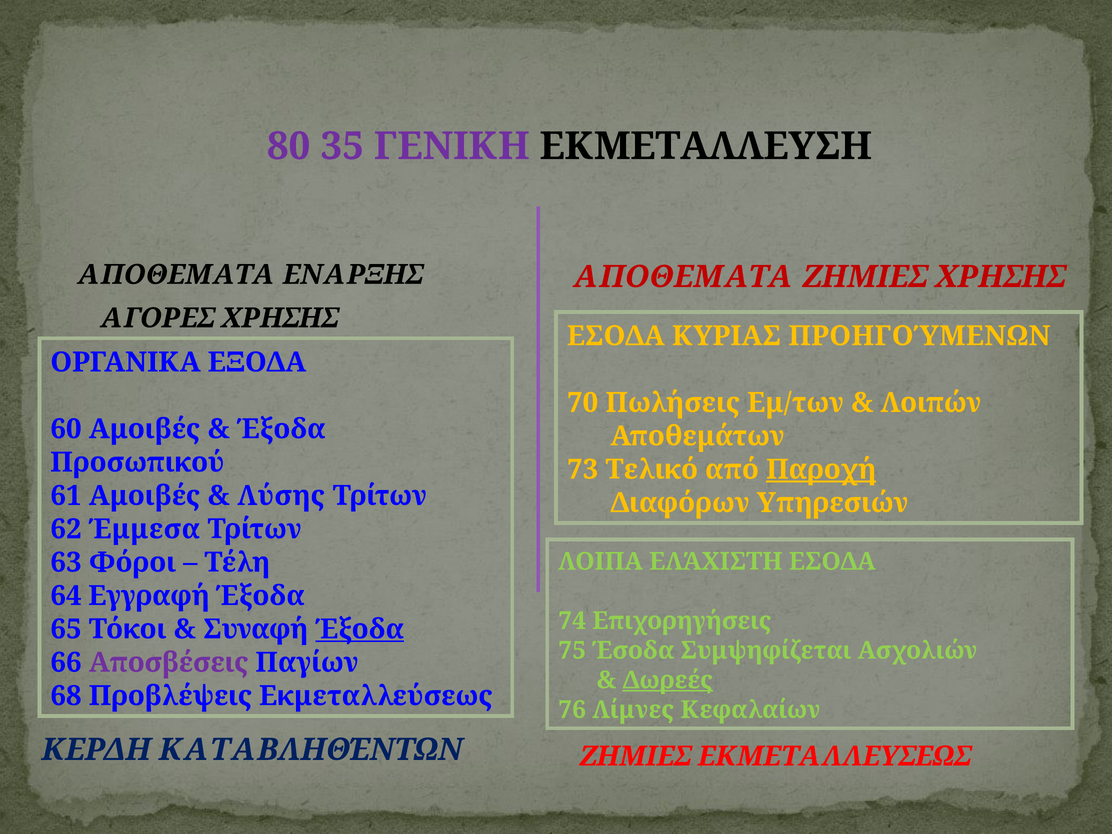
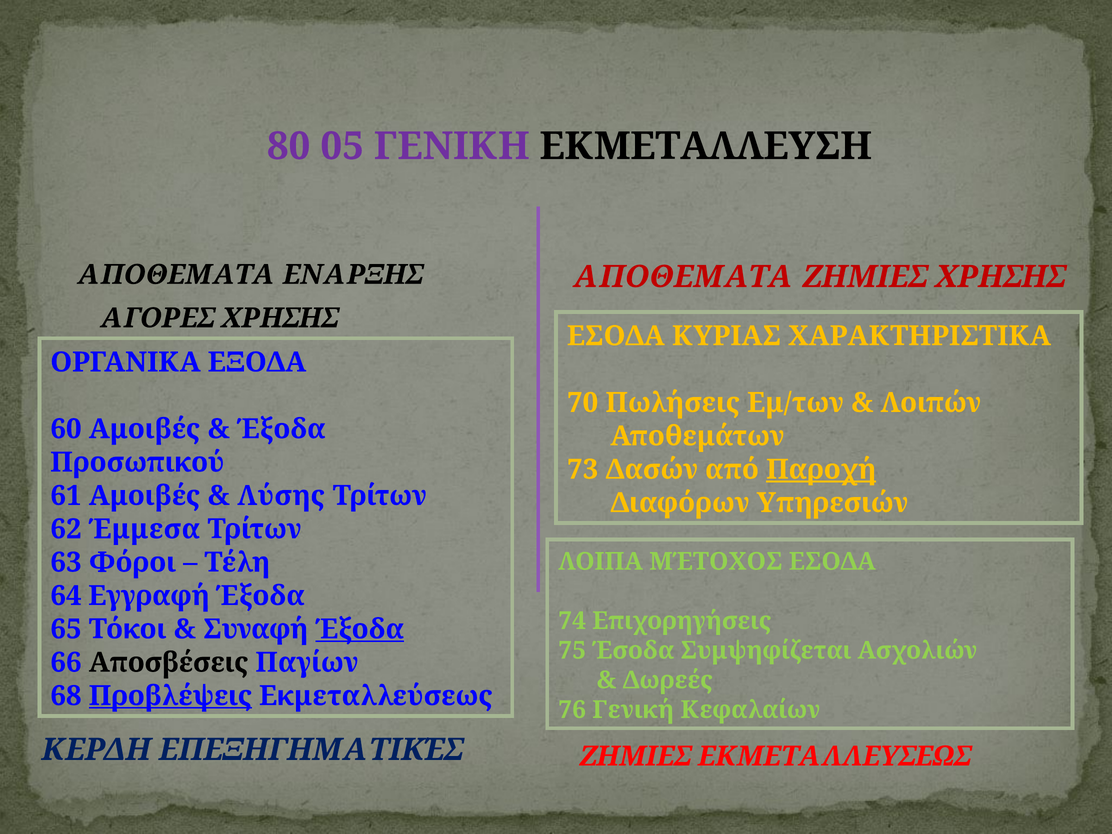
35: 35 -> 05
ΠΡΟΗΓΟΎΜΕΝΩΝ: ΠΡΟΗΓΟΎΜΕΝΩΝ -> ΧΑΡΑΚΤΗΡΙΣΤΙΚΑ
Τελικό: Τελικό -> Δασών
ΕΛΆΧΙΣΤΗ: ΕΛΆΧΙΣΤΗ -> ΜΈΤΟΧΟΣ
Αποσβέσεις colour: purple -> black
Δωρεές underline: present -> none
Προβλέψεις underline: none -> present
Λίμνες: Λίμνες -> Γενική
ΚΑΤΑΒΛΗΘΈΝΤΩΝ: ΚΑΤΑΒΛΗΘΈΝΤΩΝ -> ΕΠΕΞΗΓΗΜΑΤΙΚΈΣ
